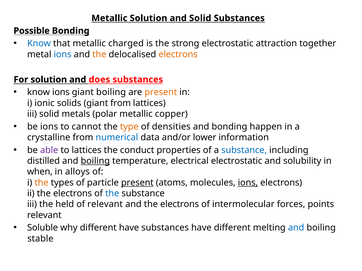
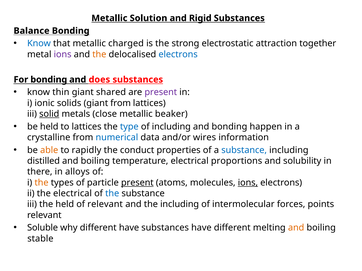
and Solid: Solid -> Rigid
Possible: Possible -> Balance
ions at (63, 54) colour: blue -> purple
electrons at (178, 54) colour: orange -> blue
For solution: solution -> bonding
know ions: ions -> thin
giant boiling: boiling -> shared
present at (161, 92) colour: orange -> purple
solid at (49, 114) underline: none -> present
polar: polar -> close
copper: copper -> beaker
be ions: ions -> held
to cannot: cannot -> lattices
type colour: orange -> blue
of densities: densities -> including
lower: lower -> wires
able colour: purple -> orange
to lattices: lattices -> rapidly
boiling at (95, 161) underline: present -> none
electrical electrostatic: electrostatic -> proportions
when: when -> there
ii the electrons: electrons -> electrical
and the electrons: electrons -> including
and at (296, 228) colour: blue -> orange
